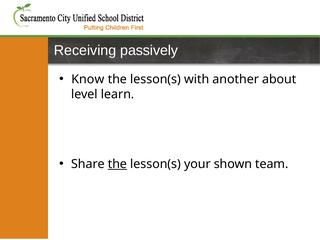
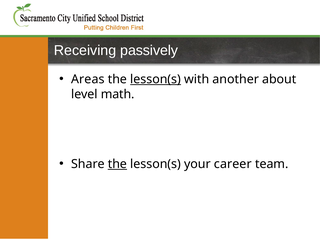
Know: Know -> Areas
lesson(s at (156, 79) underline: none -> present
learn: learn -> math
shown: shown -> career
